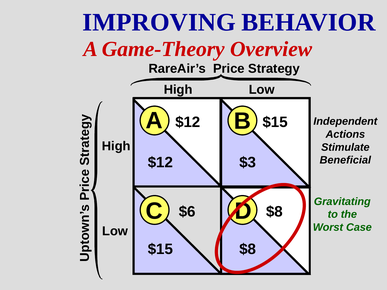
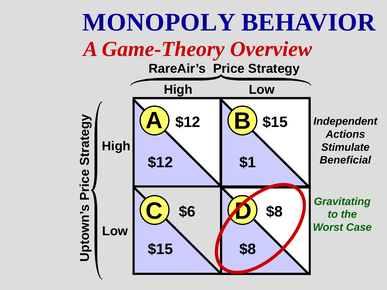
IMPROVING: IMPROVING -> MONOPOLY
$3: $3 -> $1
